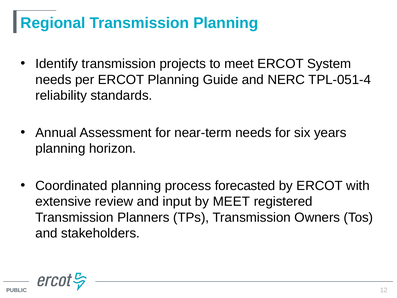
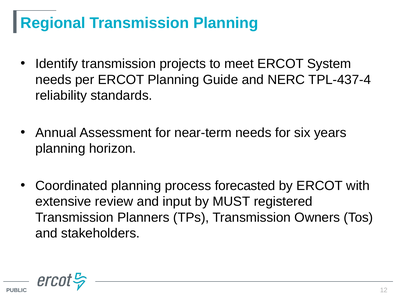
TPL-051-4: TPL-051-4 -> TPL-437-4
by MEET: MEET -> MUST
